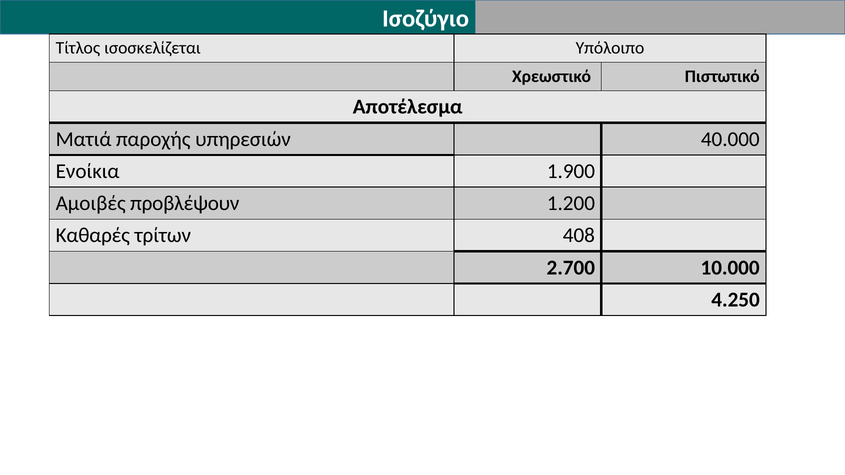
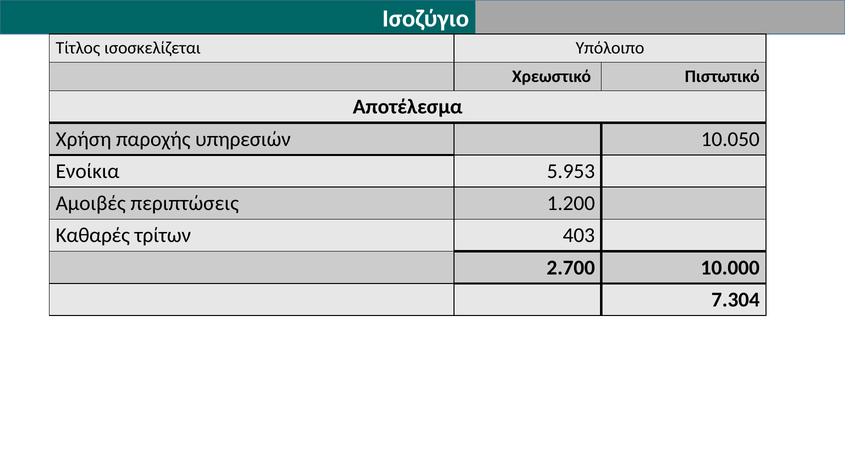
Ματιά: Ματιά -> Χρήση
40.000: 40.000 -> 10.050
1.900: 1.900 -> 5.953
προβλέψουν: προβλέψουν -> περιπτώσεις
408: 408 -> 403
4.250: 4.250 -> 7.304
